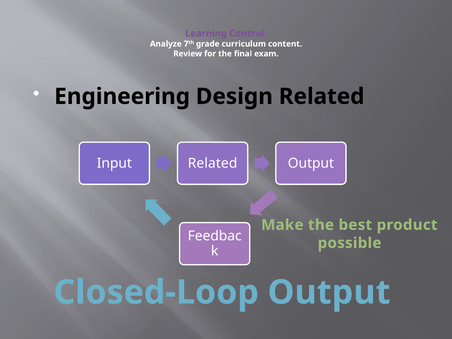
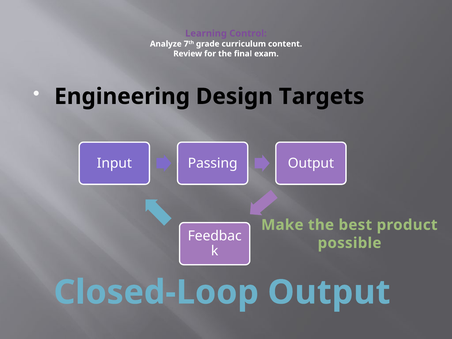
Design Related: Related -> Targets
Related at (213, 163): Related -> Passing
